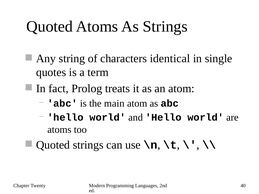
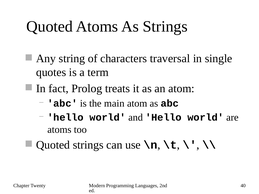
identical: identical -> traversal
